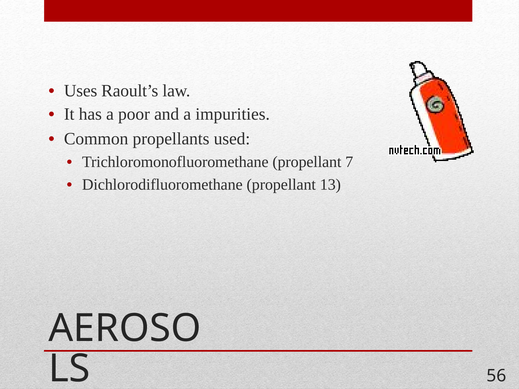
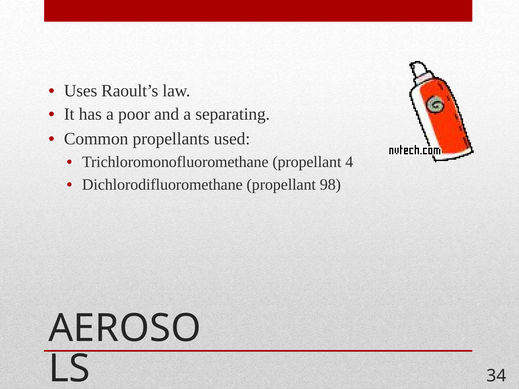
impurities: impurities -> separating
7: 7 -> 4
13: 13 -> 98
56: 56 -> 34
